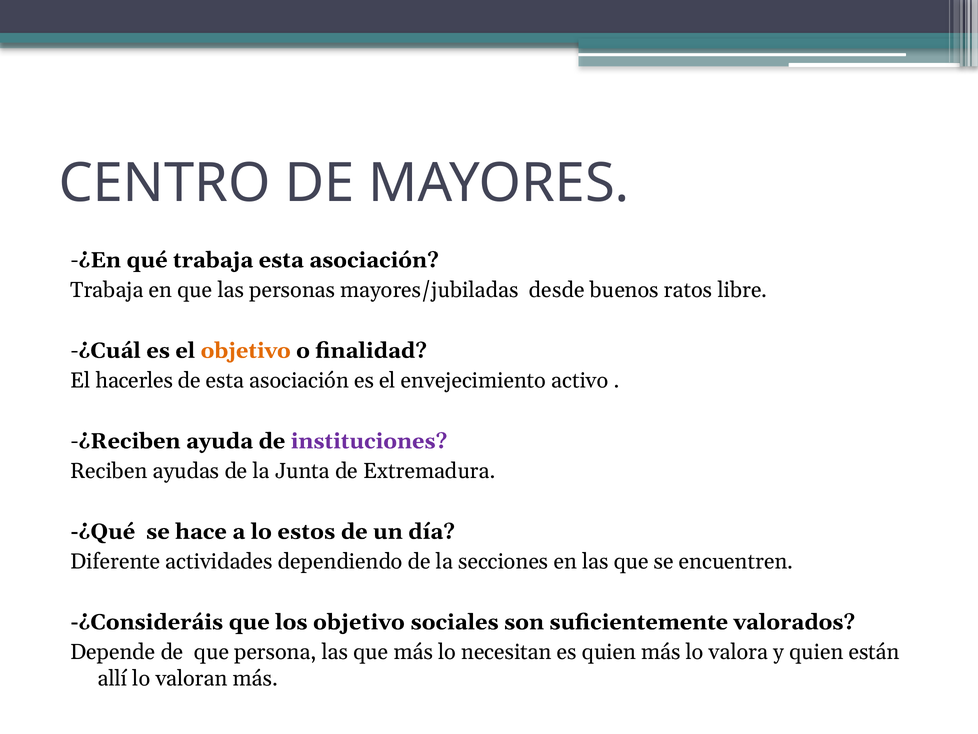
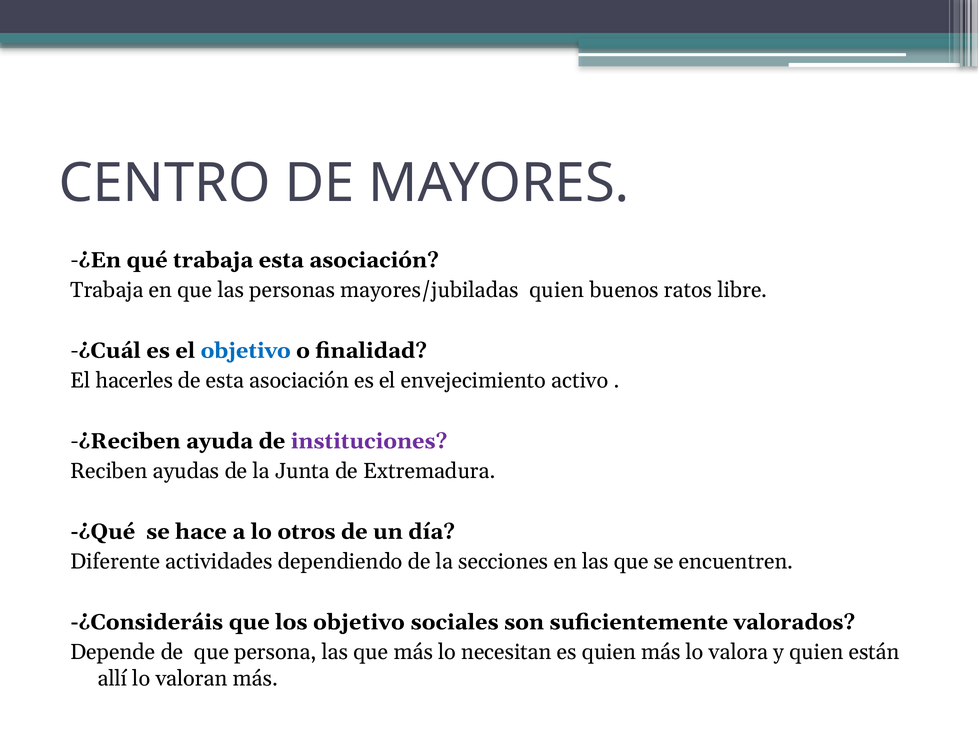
mayores/jubiladas desde: desde -> quien
objetivo at (246, 350) colour: orange -> blue
estos: estos -> otros
